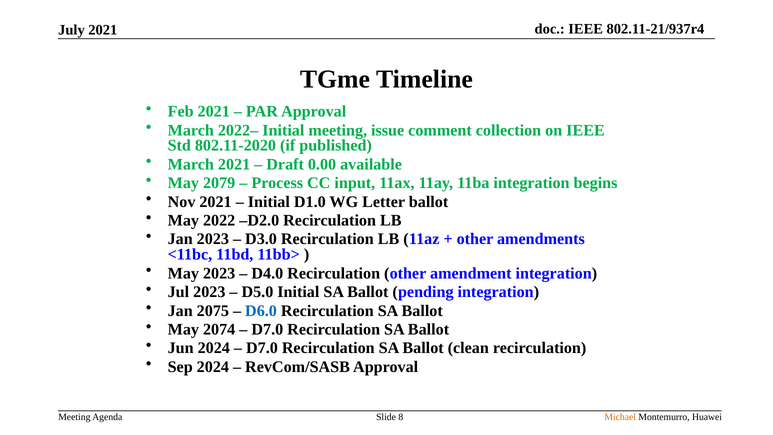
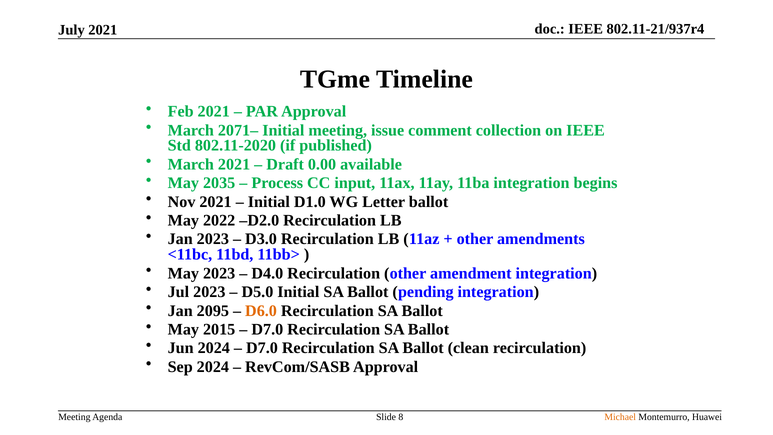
2022–: 2022– -> 2071–
2079: 2079 -> 2035
2075: 2075 -> 2095
D6.0 colour: blue -> orange
2074: 2074 -> 2015
